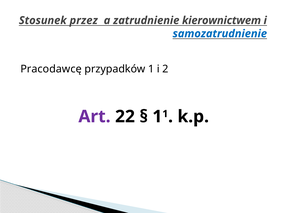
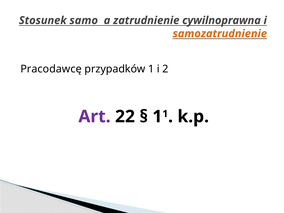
przez: przez -> samo
kierownictwem: kierownictwem -> cywilnoprawna
samozatrudnienie colour: blue -> orange
